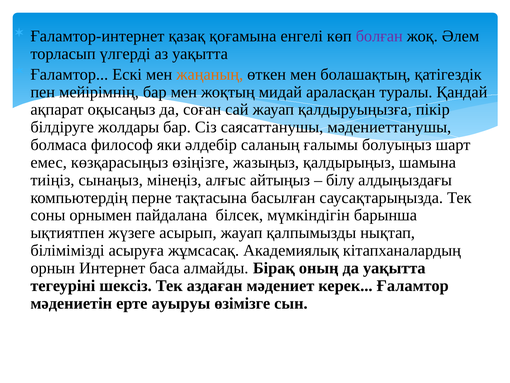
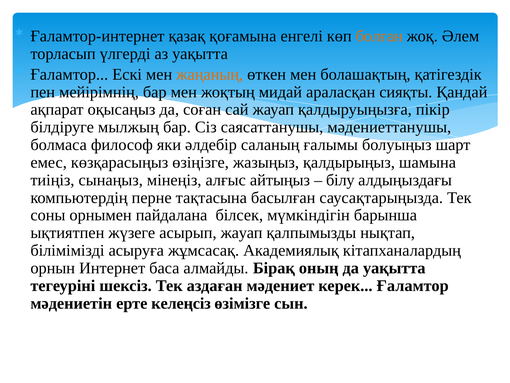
болған colour: purple -> orange
туралы: туралы -> сияқты
жолдары: жолдары -> мылжың
ауыруы: ауыруы -> келеңсіз
